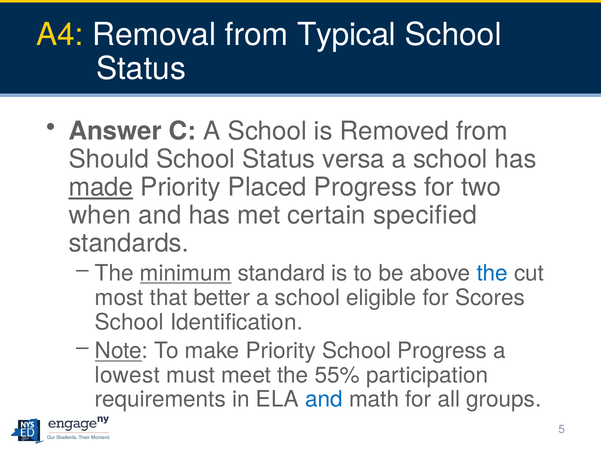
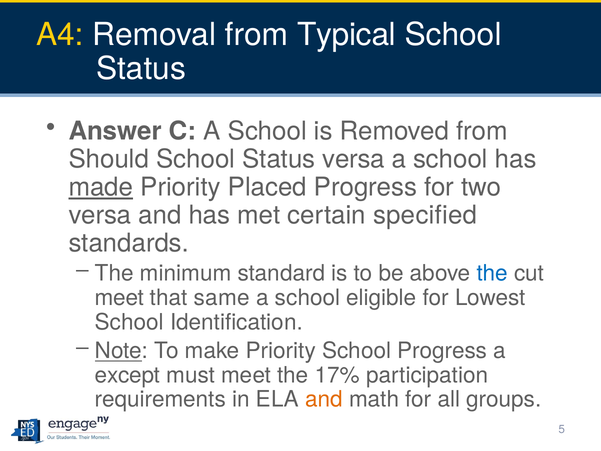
when at (100, 215): when -> versa
minimum underline: present -> none
most at (119, 298): most -> meet
better: better -> same
Scores: Scores -> Lowest
lowest: lowest -> except
55%: 55% -> 17%
and at (324, 399) colour: blue -> orange
